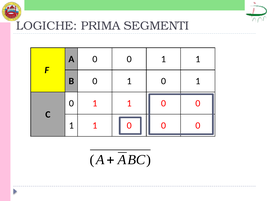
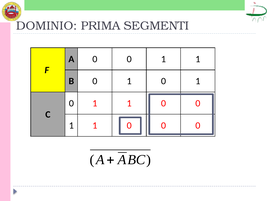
LOGICHE: LOGICHE -> DOMINIO
